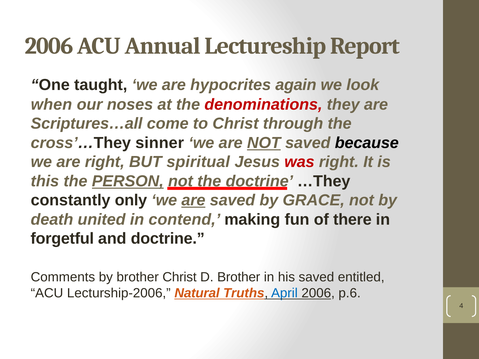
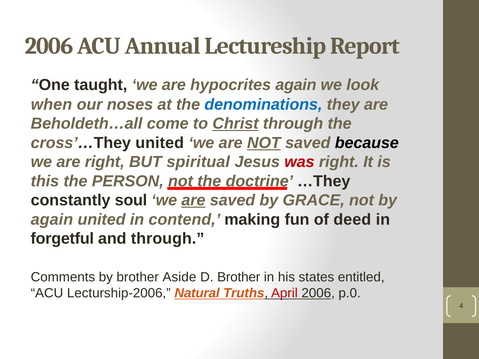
denominations colour: red -> blue
Scriptures…all: Scriptures…all -> Beholdeth…all
Christ at (236, 124) underline: none -> present
cross’…They sinner: sinner -> united
PERSON underline: present -> none
only: only -> soul
death at (52, 220): death -> again
there: there -> deed
and doctrine: doctrine -> through
brother Christ: Christ -> Aside
his saved: saved -> states
April colour: blue -> red
p.6: p.6 -> p.0
